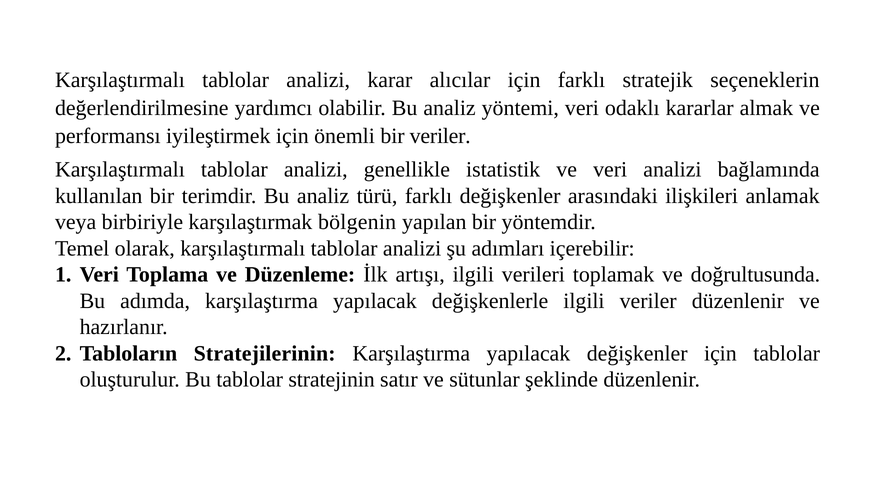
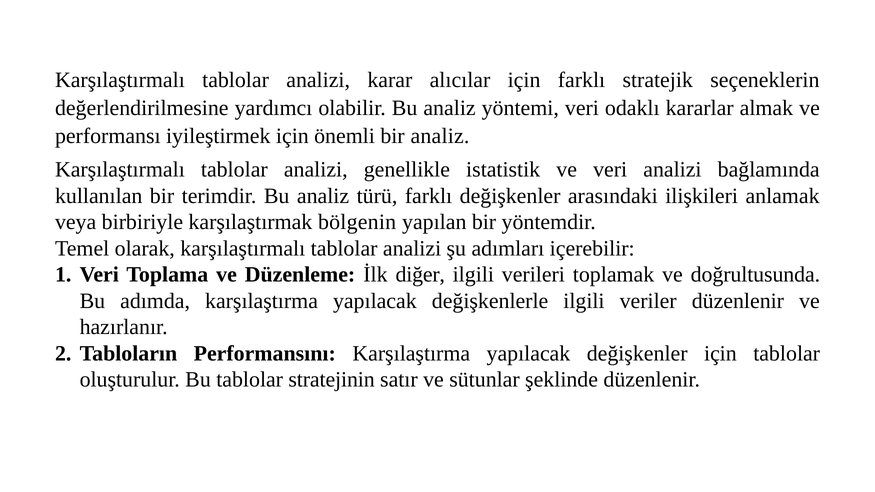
bir veriler: veriler -> analiz
artışı: artışı -> diğer
Stratejilerinin: Stratejilerinin -> Performansını
